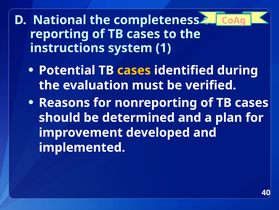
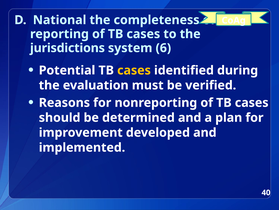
CoAg colour: pink -> white
instructions: instructions -> jurisdictions
1: 1 -> 6
